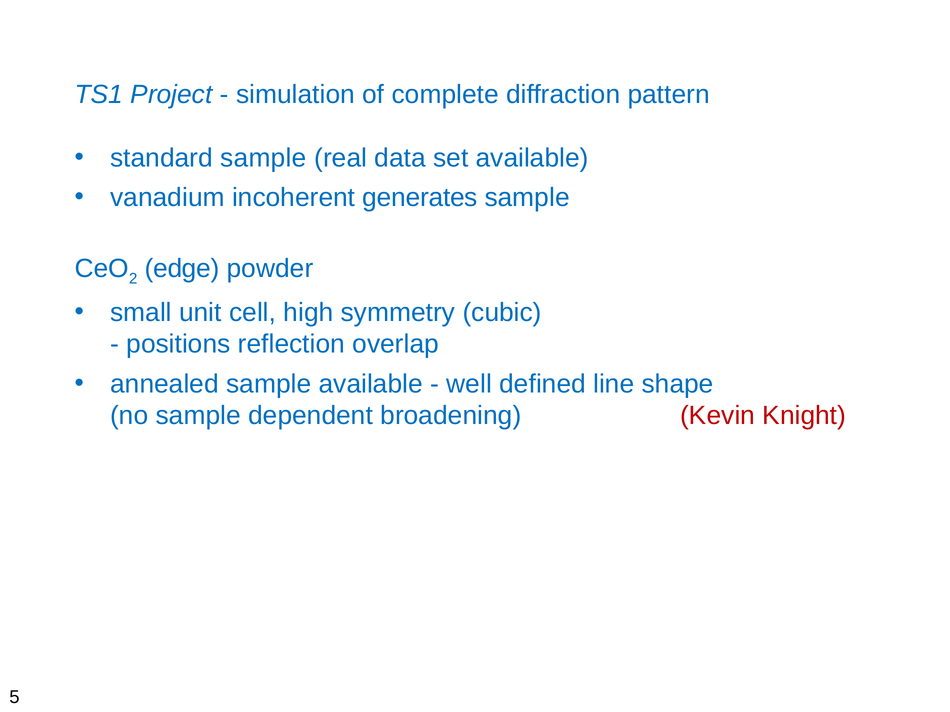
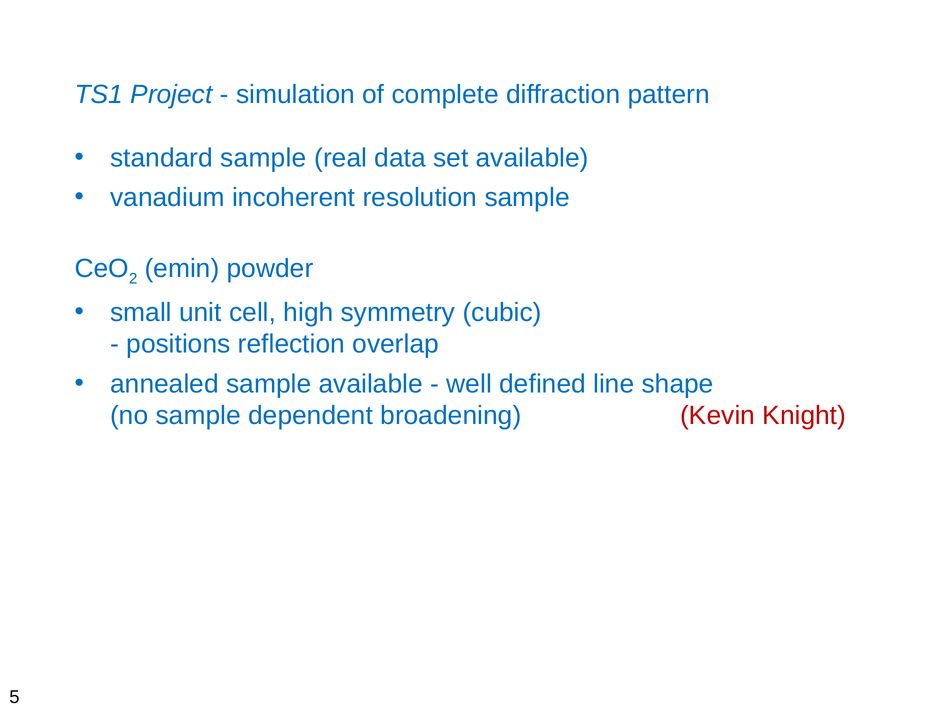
generates: generates -> resolution
edge: edge -> emin
